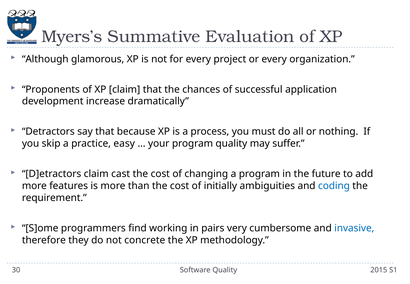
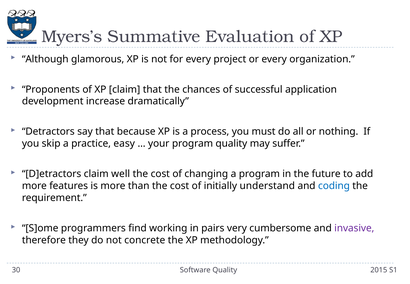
cast: cast -> well
ambiguities: ambiguities -> understand
invasive colour: blue -> purple
